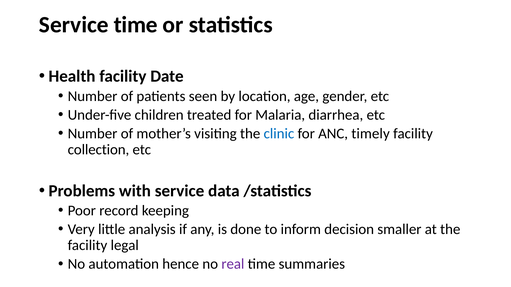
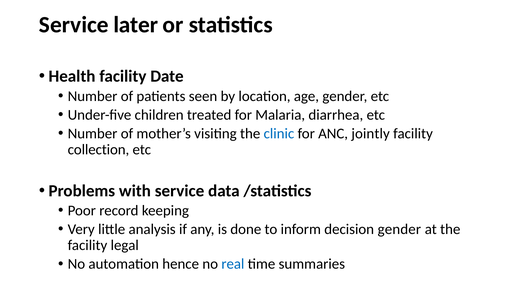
Service time: time -> later
timely: timely -> jointly
decision smaller: smaller -> gender
real colour: purple -> blue
